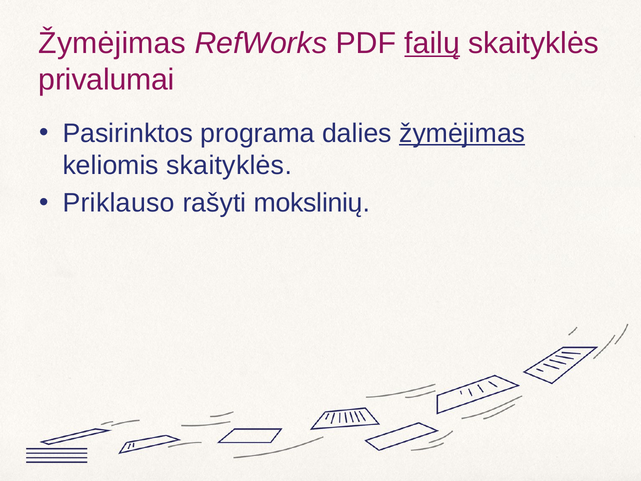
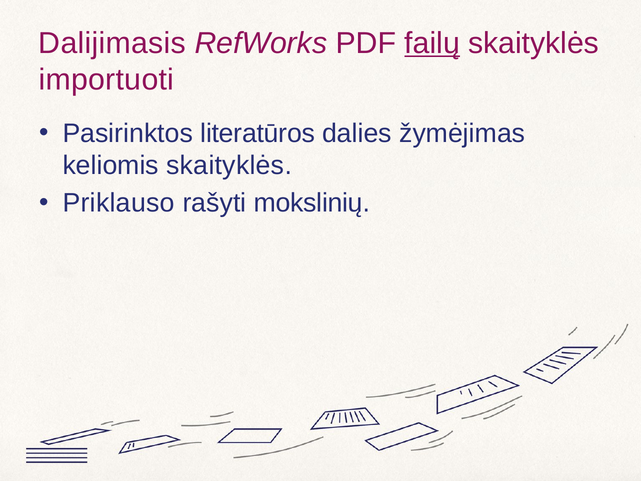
Žymėjimas at (112, 43): Žymėjimas -> Dalijimasis
privalumai: privalumai -> importuoti
programa: programa -> literatūros
žymėjimas at (462, 133) underline: present -> none
